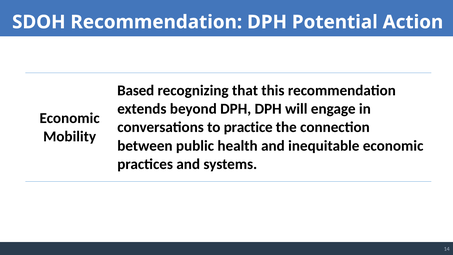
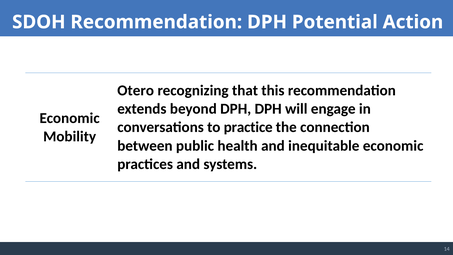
Based: Based -> Otero
